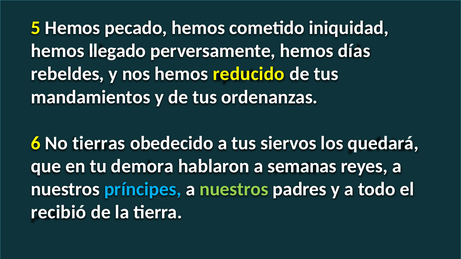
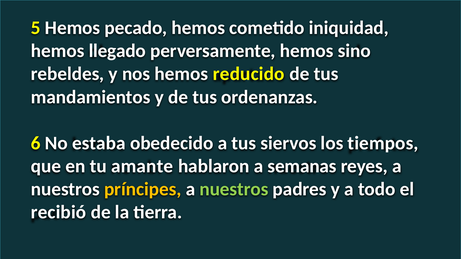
días: días -> sino
tierras: tierras -> estaba
quedará: quedará -> tiempos
demora: demora -> amante
príncipes colour: light blue -> yellow
